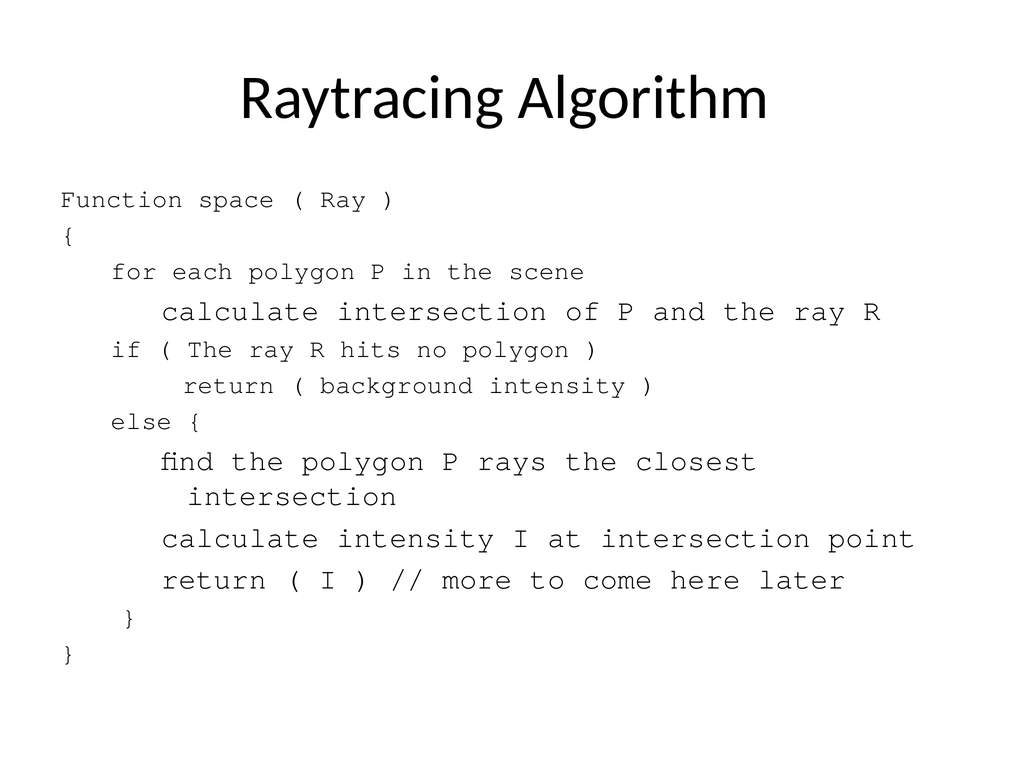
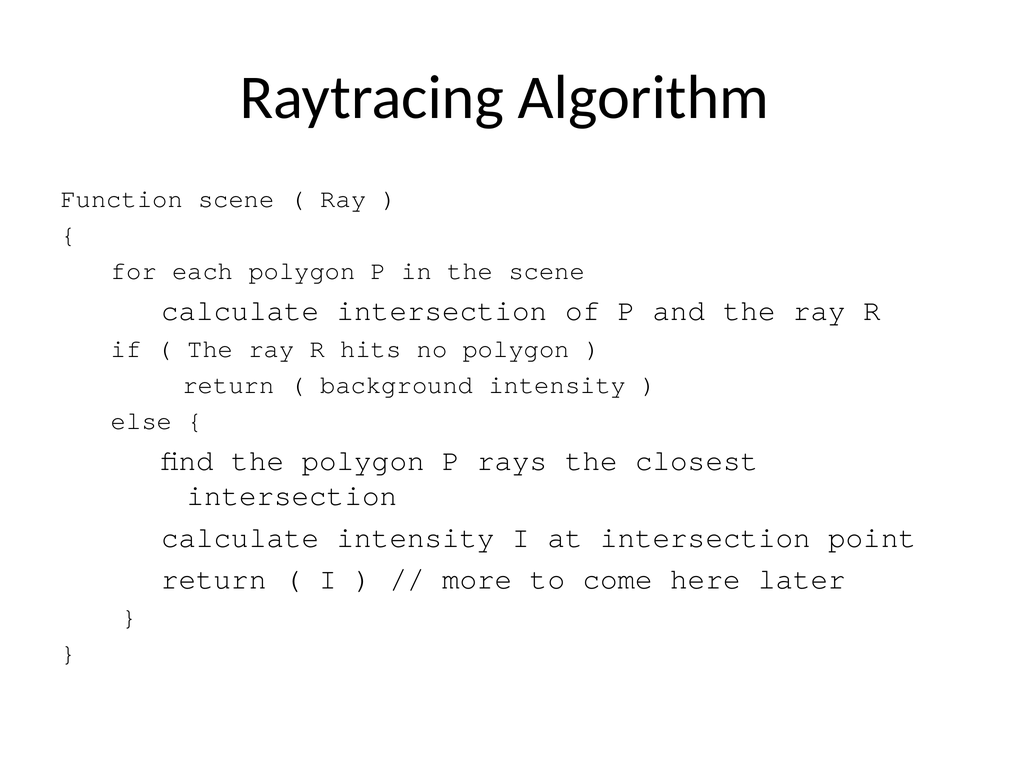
Function space: space -> scene
